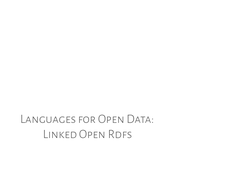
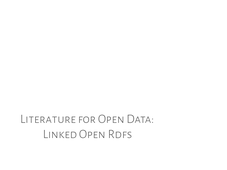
Languages: Languages -> Literature
